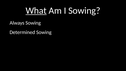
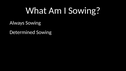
What underline: present -> none
